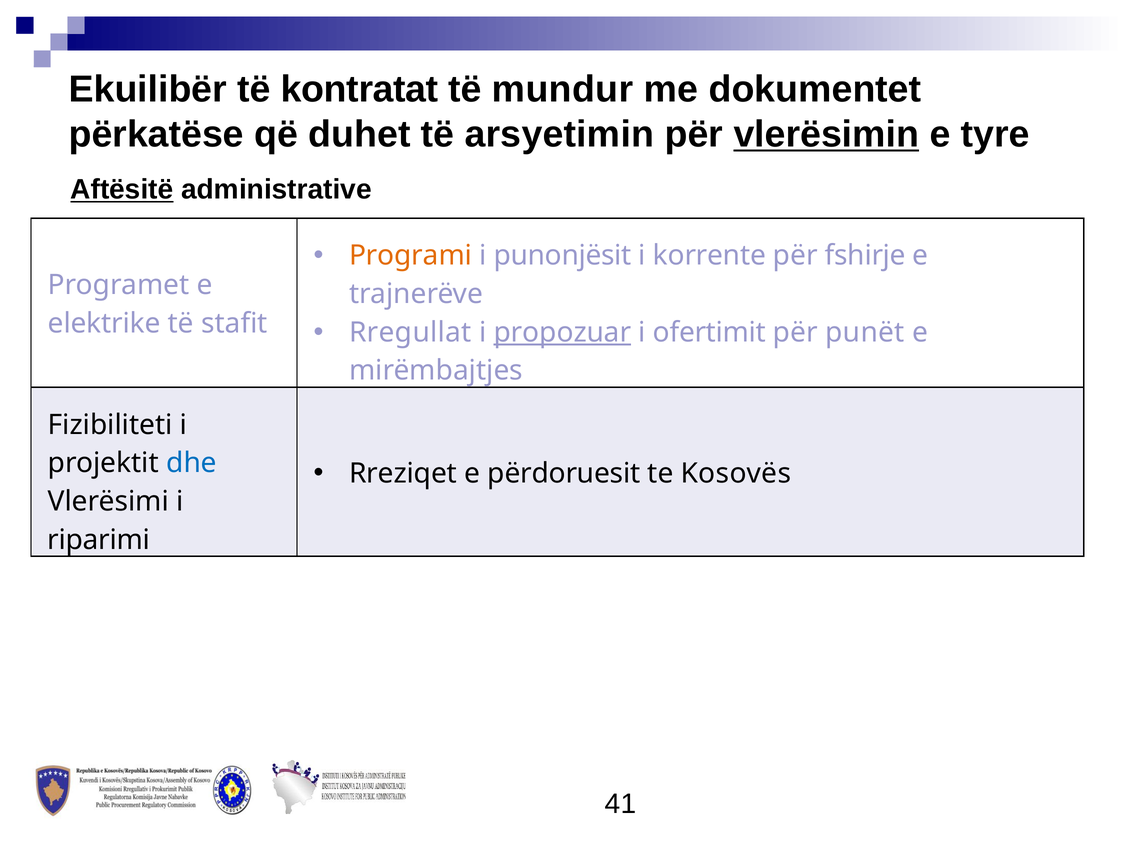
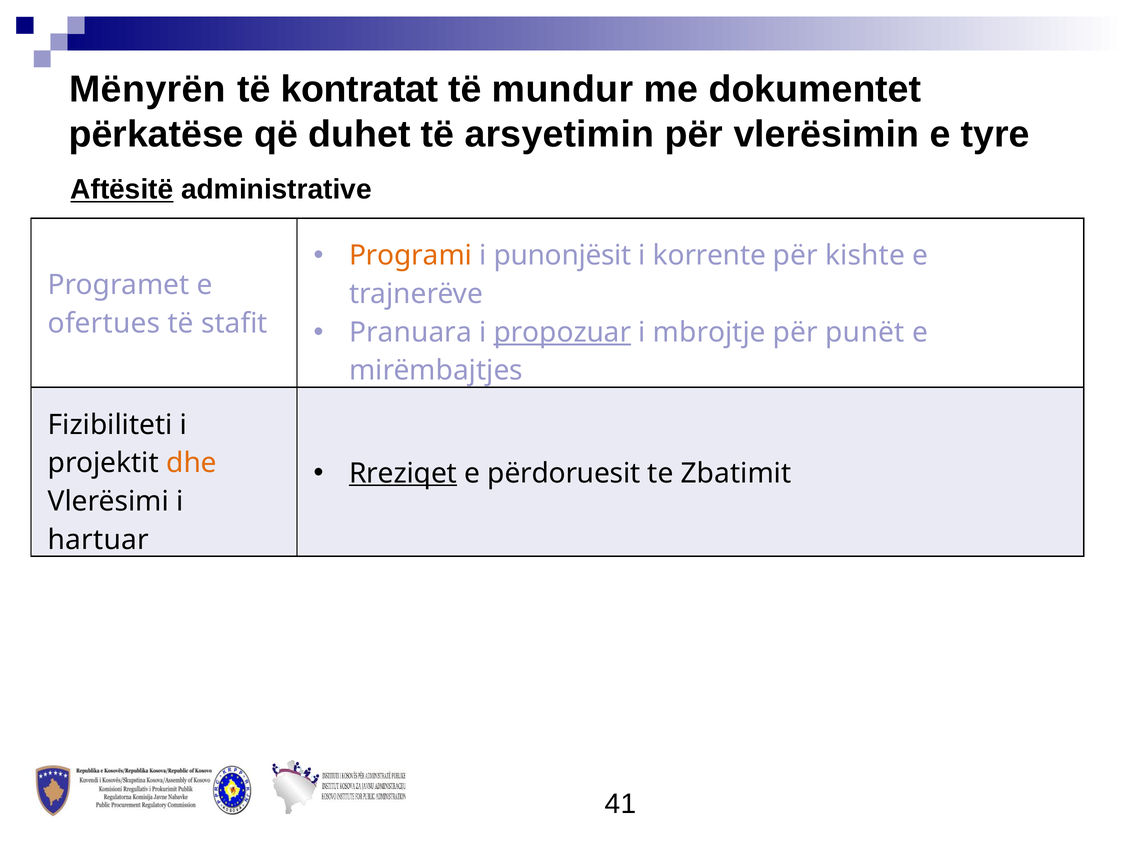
Ekuilibër: Ekuilibër -> Mënyrën
vlerësimin underline: present -> none
fshirje: fshirje -> kishte
elektrike: elektrike -> ofertues
Rregullat: Rregullat -> Pranuara
ofertimit: ofertimit -> mbrojtje
dhe colour: blue -> orange
Rreziqet underline: none -> present
Kosovës: Kosovës -> Zbatimit
riparimi: riparimi -> hartuar
